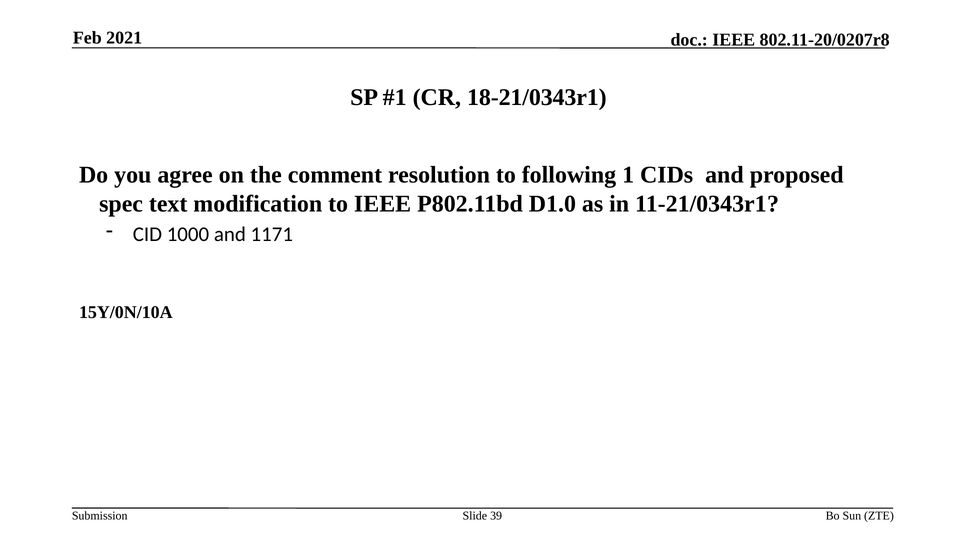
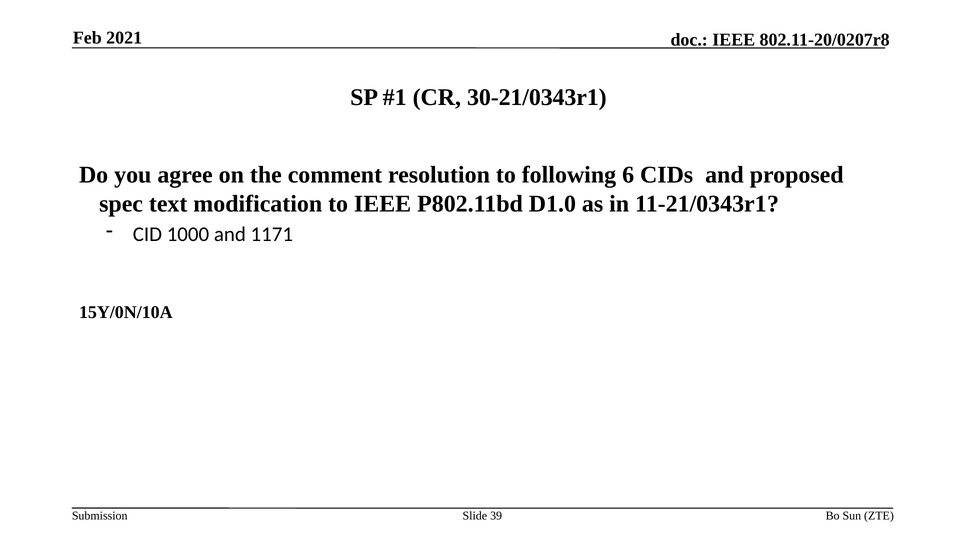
18-21/0343r1: 18-21/0343r1 -> 30-21/0343r1
1: 1 -> 6
